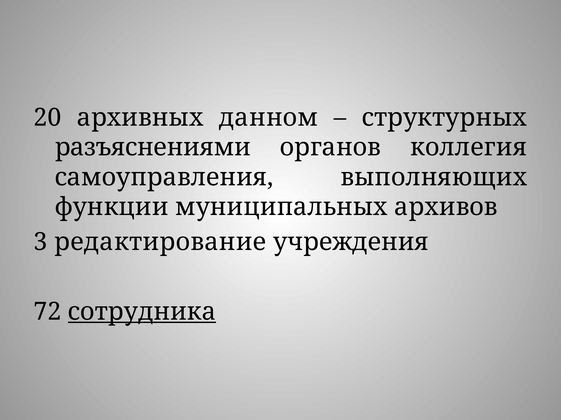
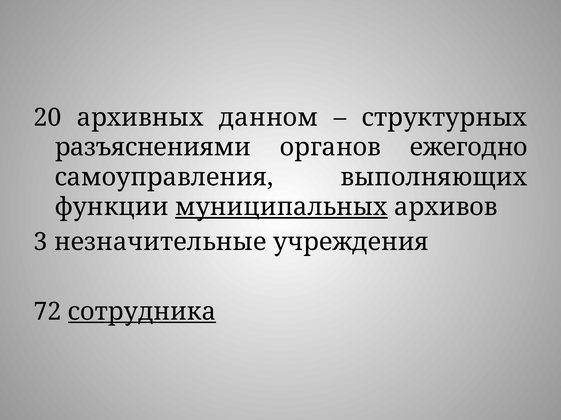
коллегия: коллегия -> ежегодно
муниципальных underline: none -> present
редактирование: редактирование -> незначительные
